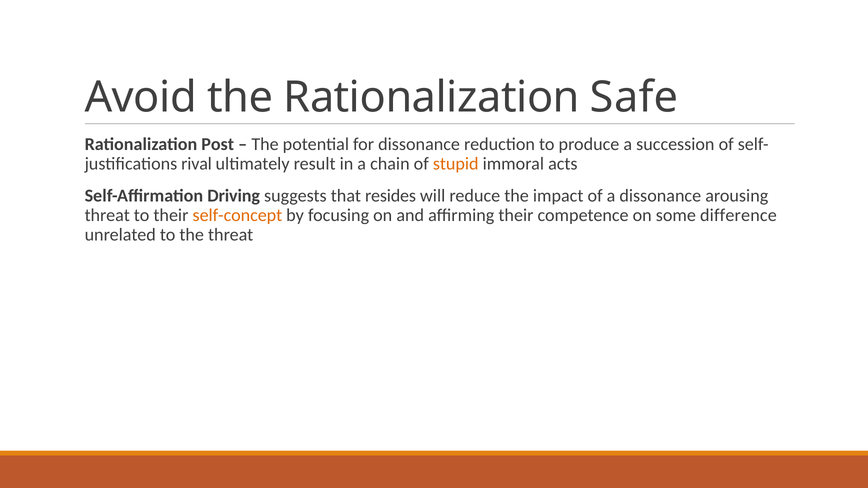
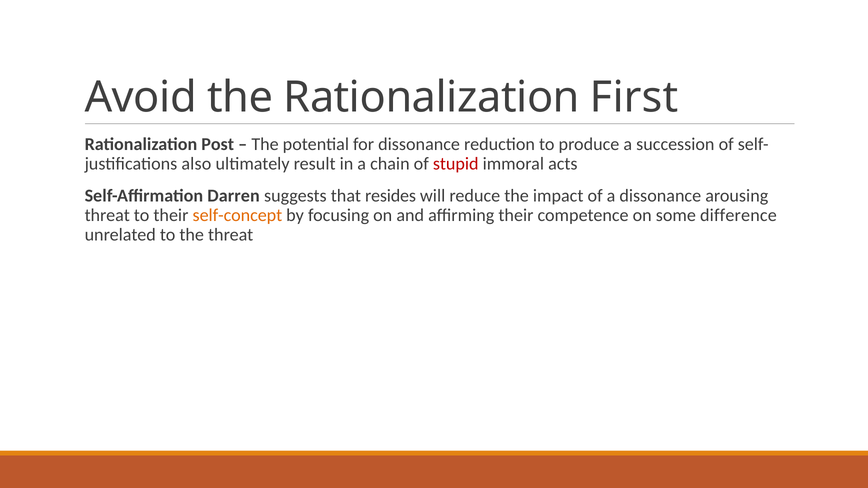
Safe: Safe -> First
rival: rival -> also
stupid colour: orange -> red
Driving: Driving -> Darren
